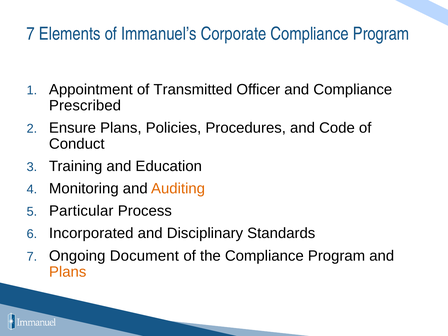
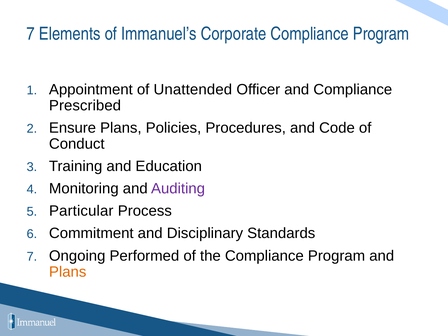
Transmitted: Transmitted -> Unattended
Auditing colour: orange -> purple
Incorporated: Incorporated -> Commitment
Document: Document -> Performed
